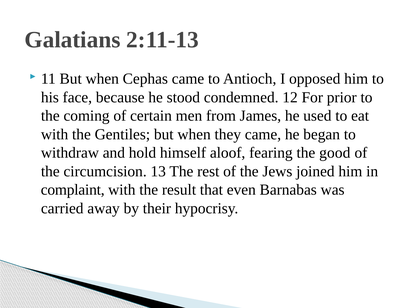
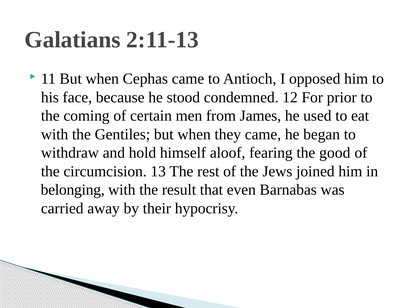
complaint: complaint -> belonging
